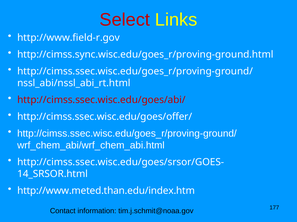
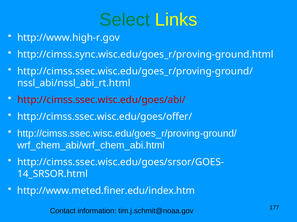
Select colour: red -> green
http://www.field-r.gov: http://www.field-r.gov -> http://www.high-r.gov
http://www.meted.than.edu/index.htm: http://www.meted.than.edu/index.htm -> http://www.meted.finer.edu/index.htm
